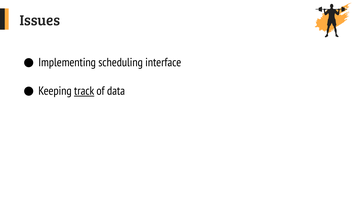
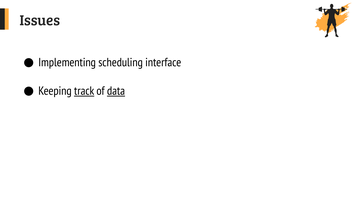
data underline: none -> present
